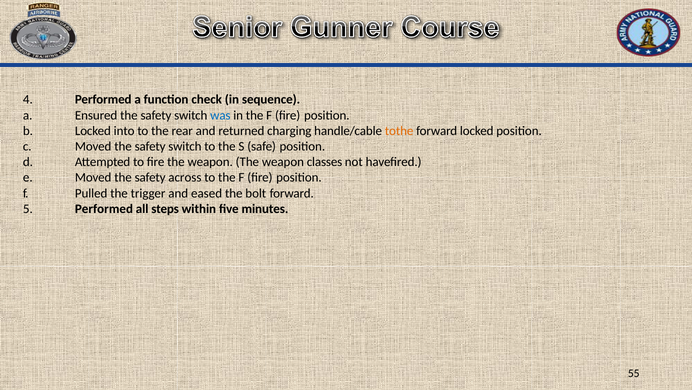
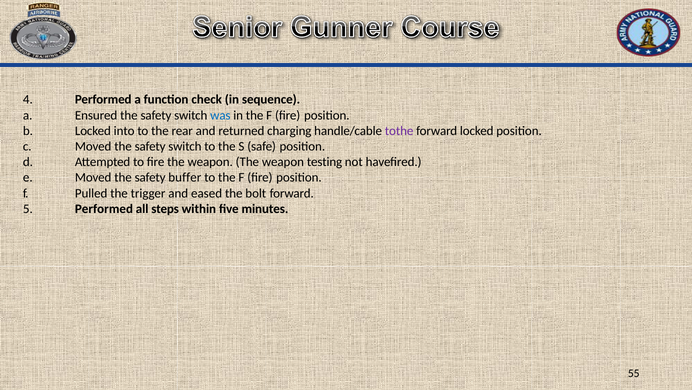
tothe colour: orange -> purple
classes: classes -> testing
across: across -> buffer
